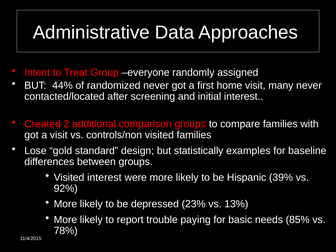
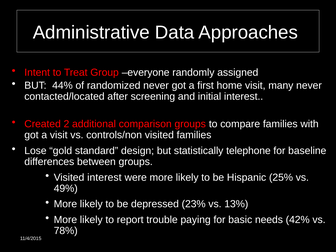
examples: examples -> telephone
39%: 39% -> 25%
92%: 92% -> 49%
85%: 85% -> 42%
